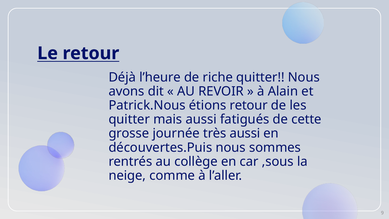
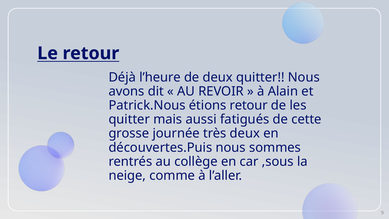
de riche: riche -> deux
très aussi: aussi -> deux
